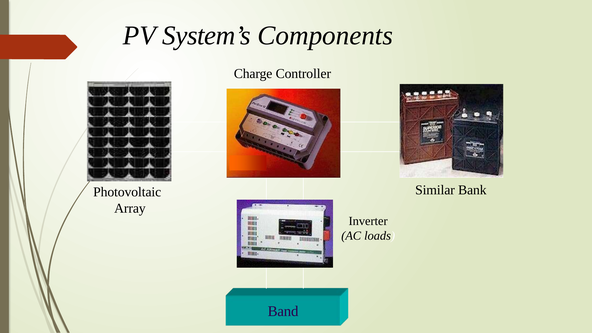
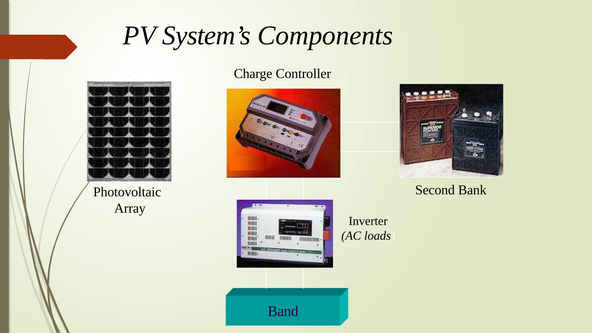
Similar: Similar -> Second
